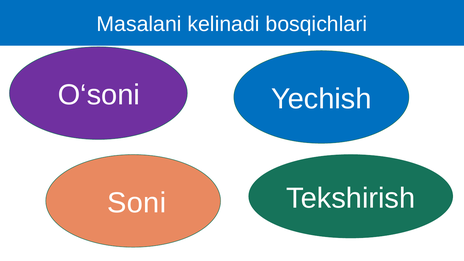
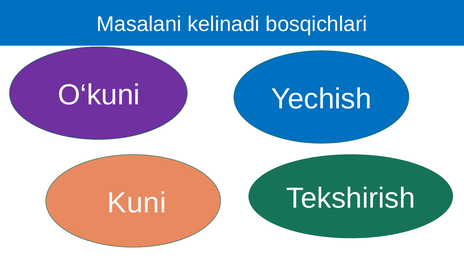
O‘soni: O‘soni -> O‘kuni
Soni: Soni -> Kuni
